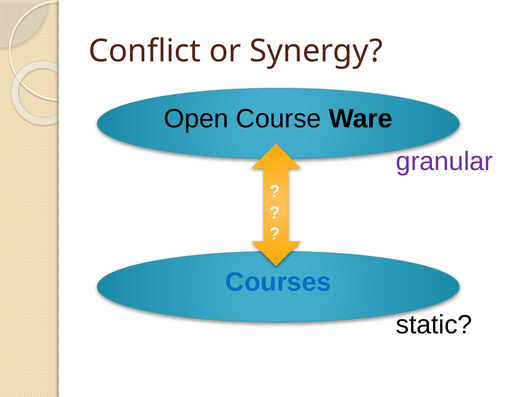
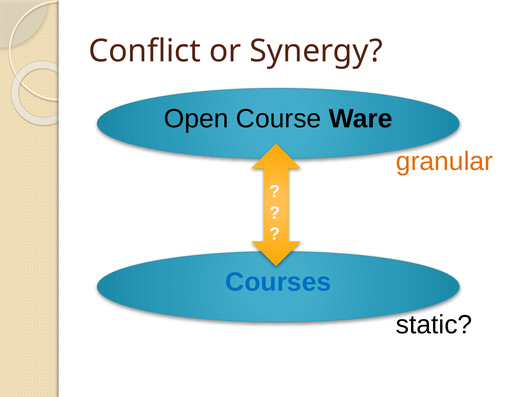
granular colour: purple -> orange
